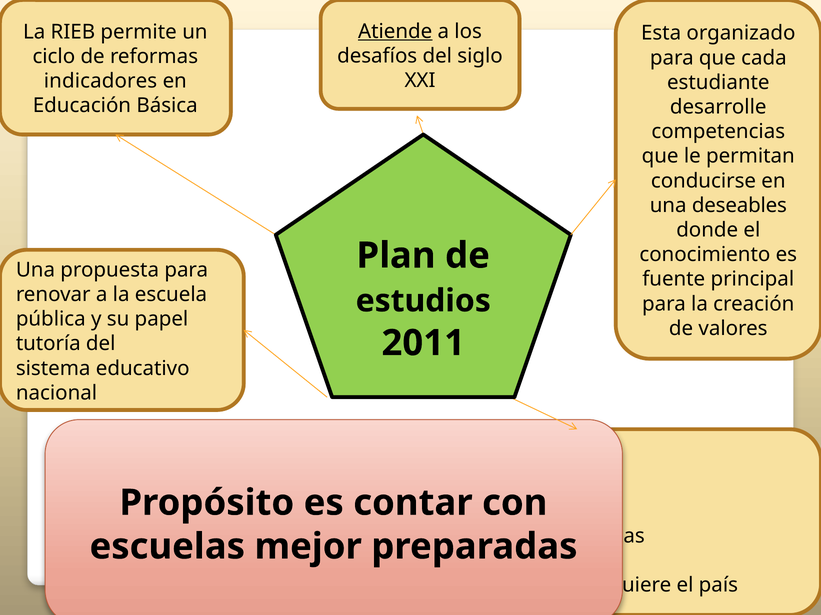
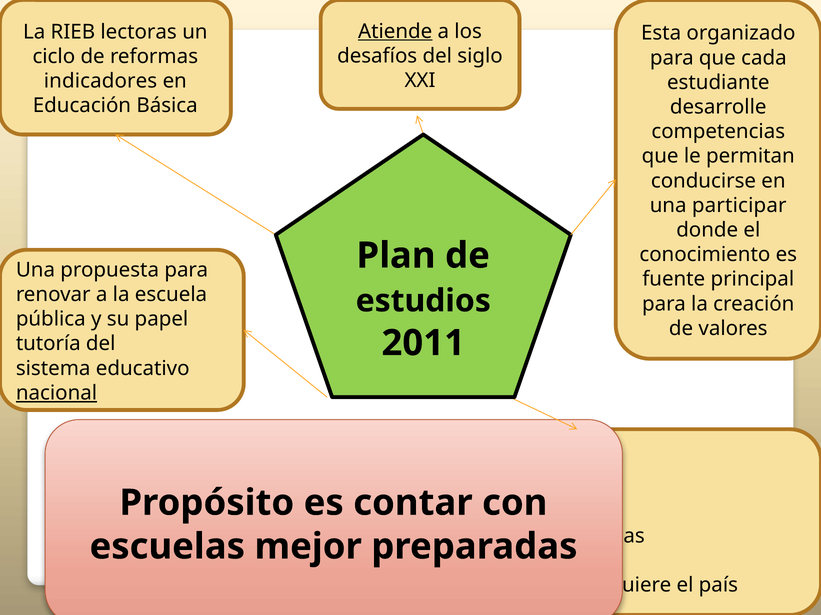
permite: permite -> lectoras
deseables: deseables -> participar
nacional underline: none -> present
